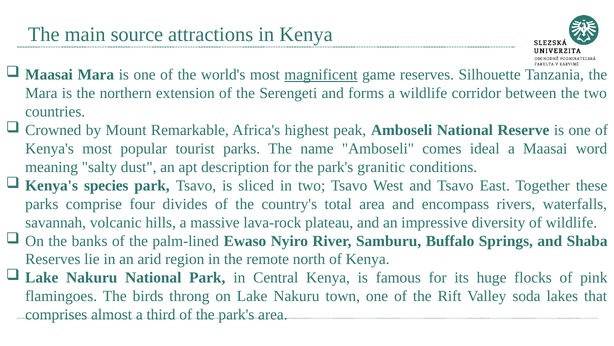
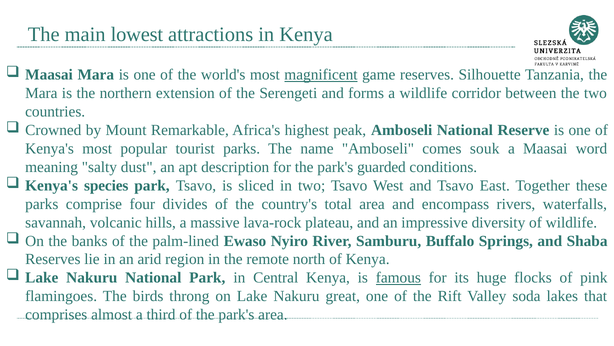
source: source -> lowest
ideal: ideal -> souk
granitic: granitic -> guarded
famous underline: none -> present
town: town -> great
